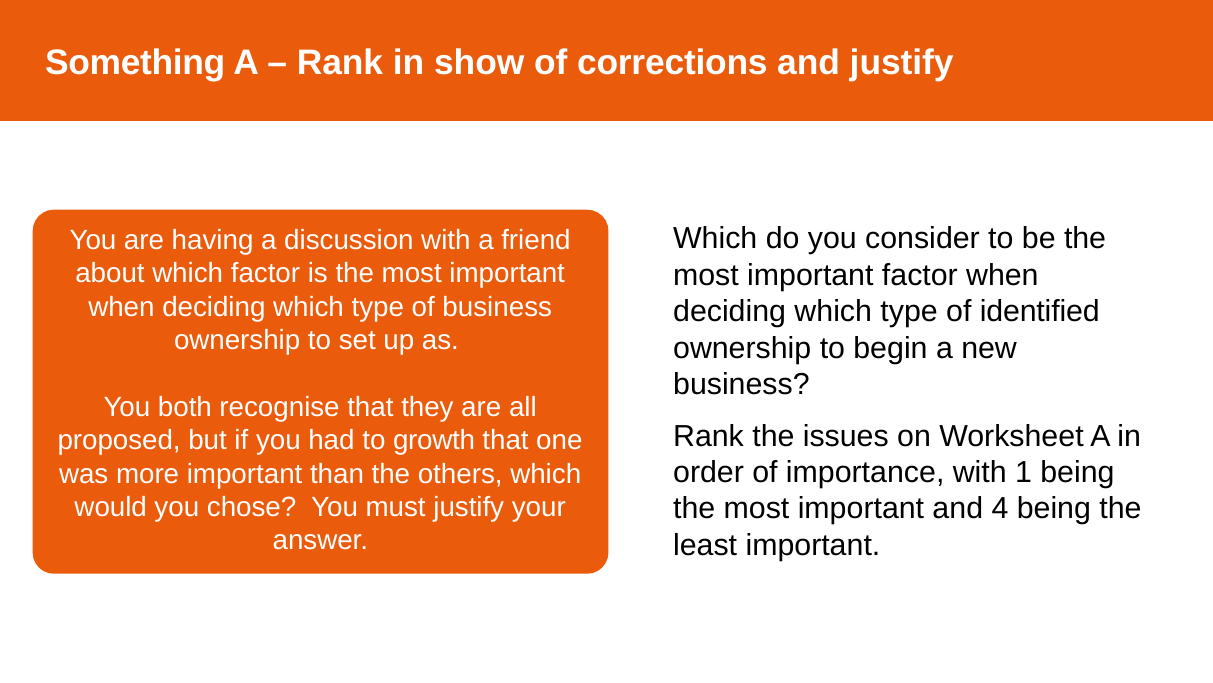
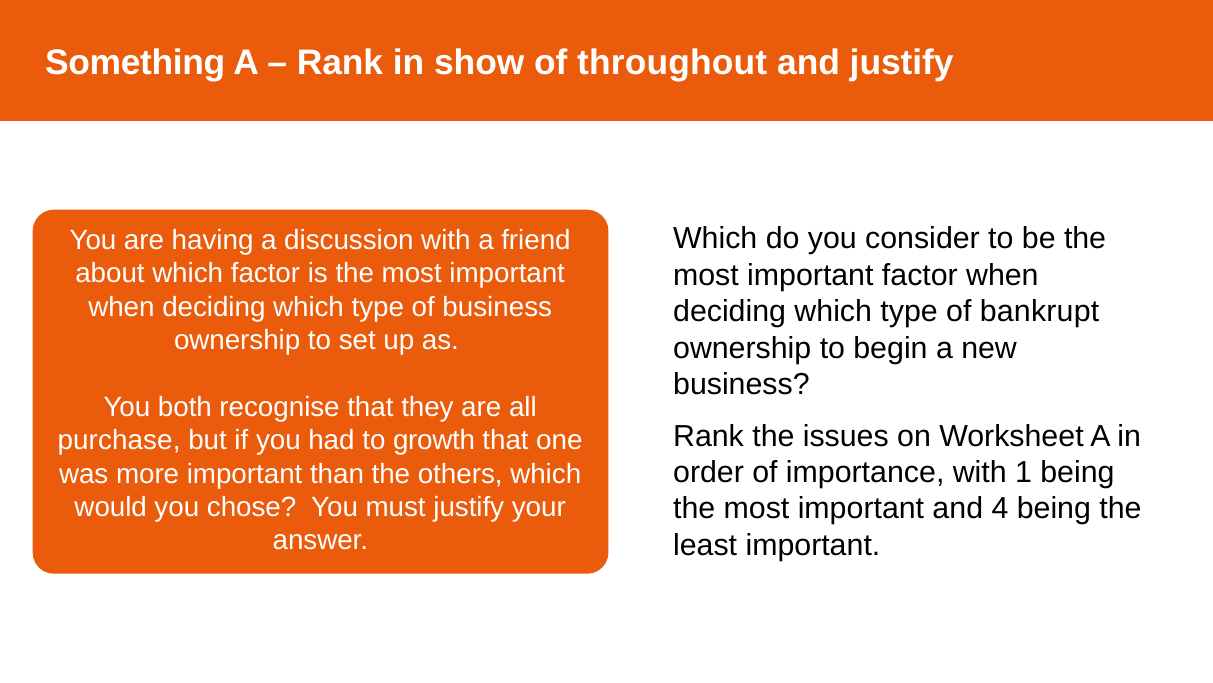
corrections: corrections -> throughout
identified: identified -> bankrupt
proposed: proposed -> purchase
